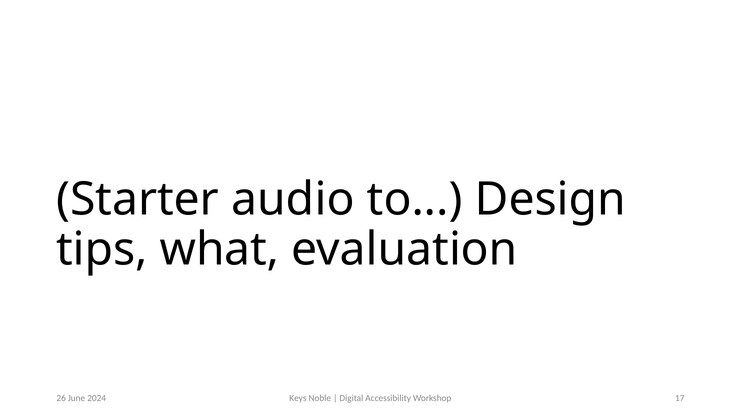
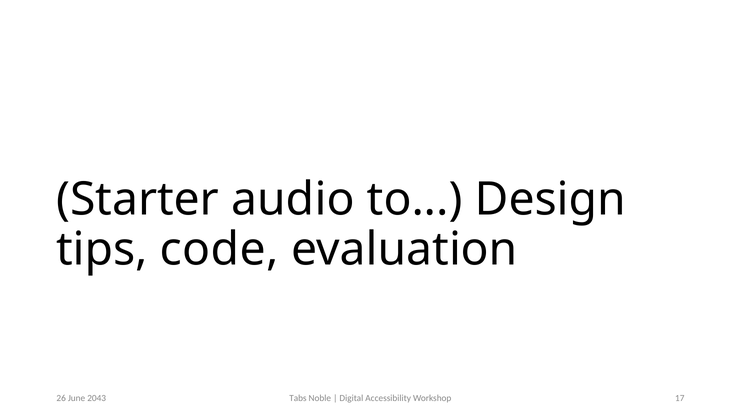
what: what -> code
Keys: Keys -> Tabs
2024: 2024 -> 2043
